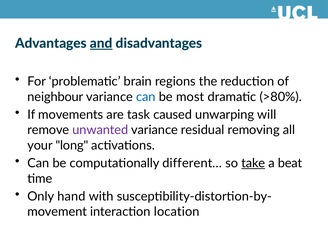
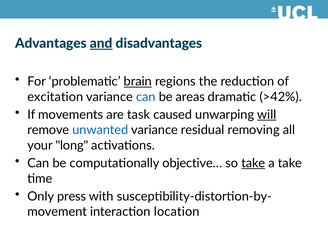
brain underline: none -> present
neighbour: neighbour -> excitation
most: most -> areas
>80%: >80% -> >42%
will underline: none -> present
unwanted colour: purple -> blue
different…: different… -> objective…
a beat: beat -> take
hand: hand -> press
